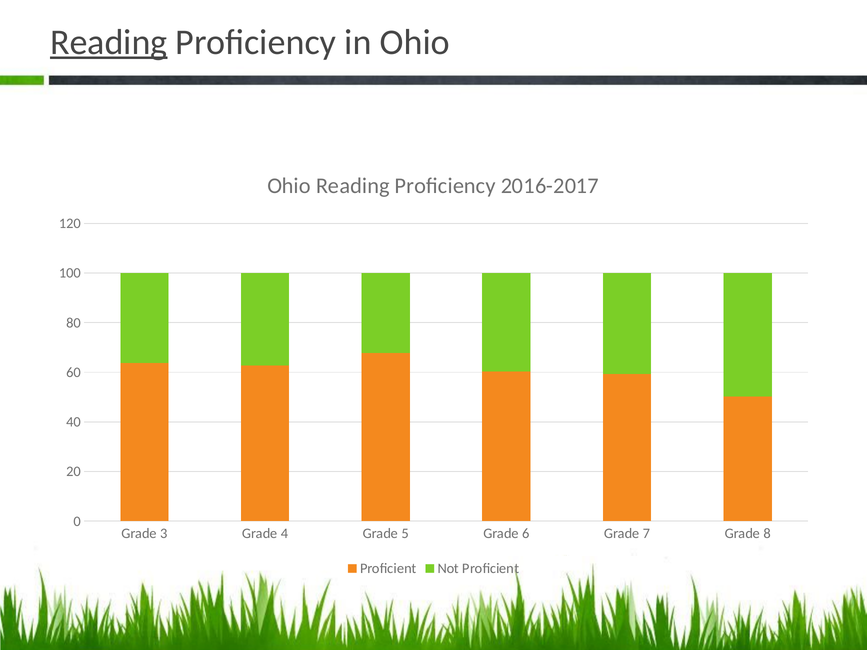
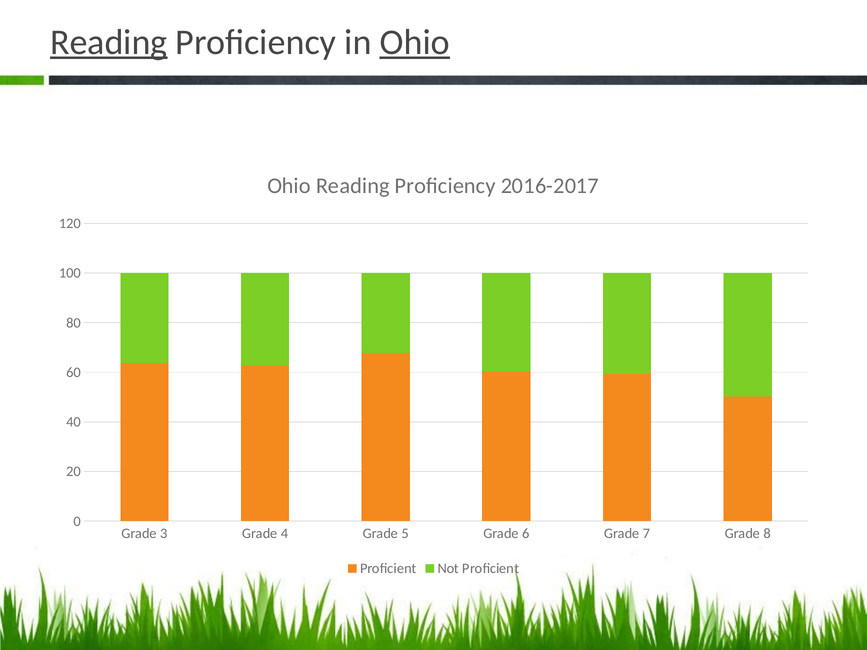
Ohio at (415, 42) underline: none -> present
